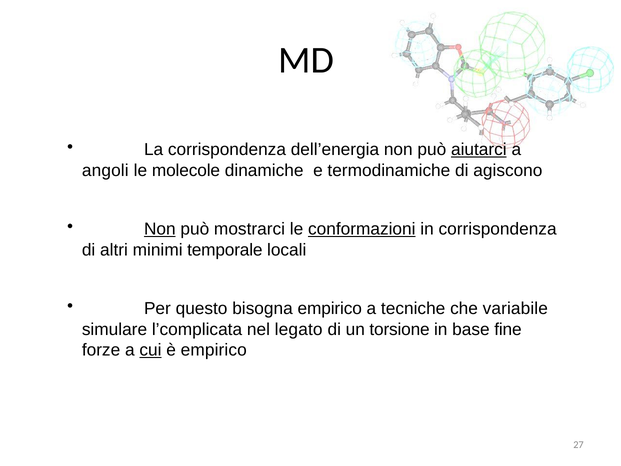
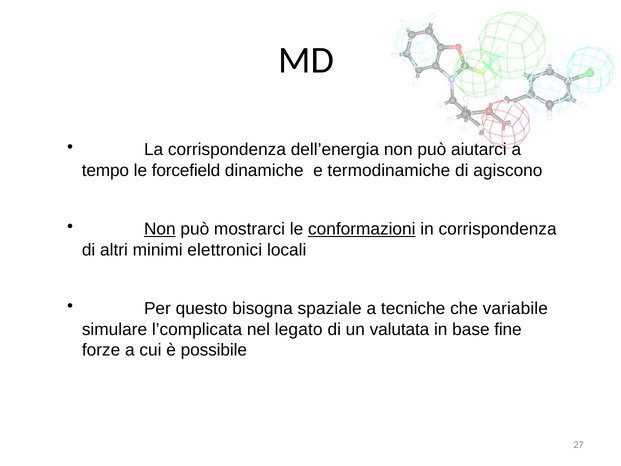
aiutarci underline: present -> none
angoli: angoli -> tempo
molecole: molecole -> forcefield
temporale: temporale -> elettronici
bisogna empirico: empirico -> spaziale
torsione: torsione -> valutata
cui underline: present -> none
è empirico: empirico -> possibile
